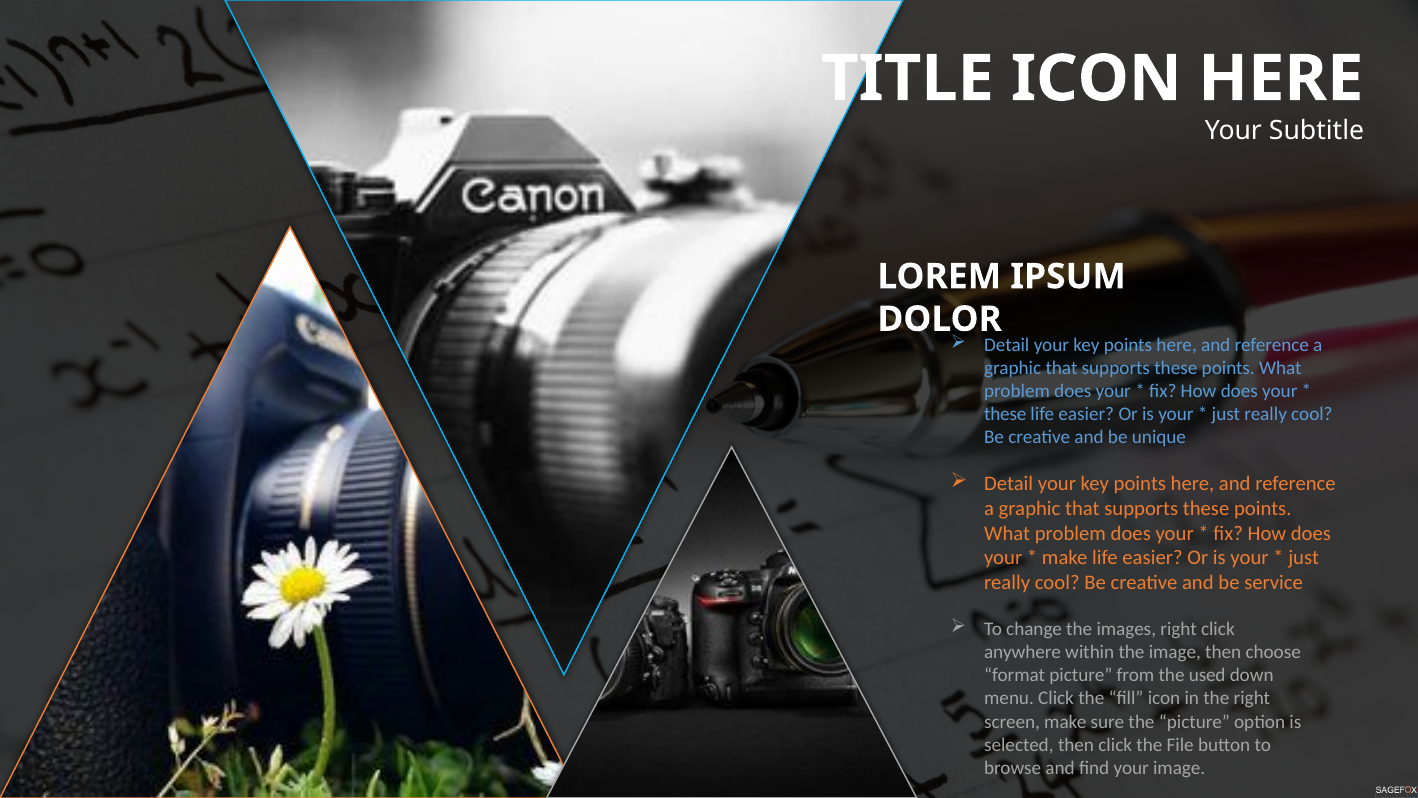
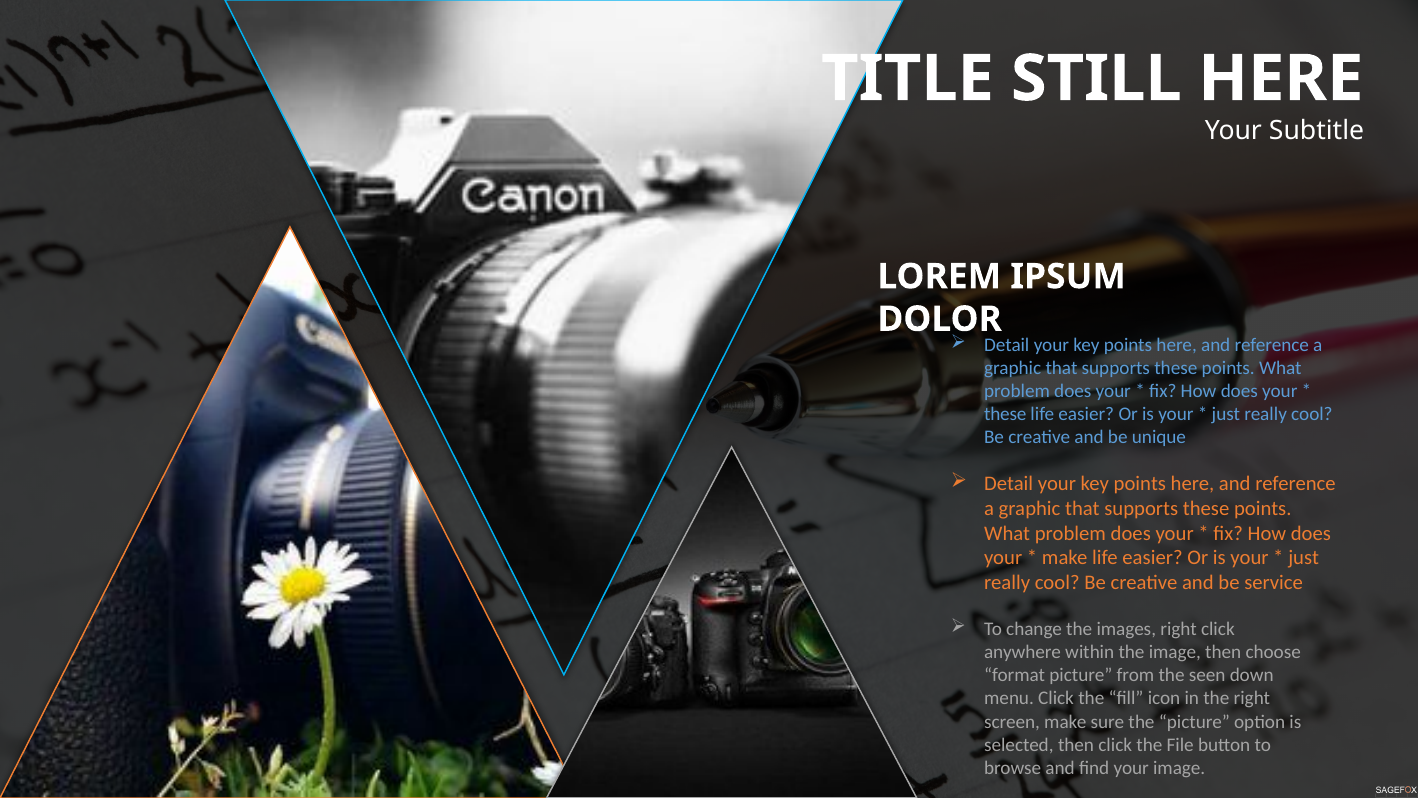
TITLE ICON: ICON -> STILL
used: used -> seen
